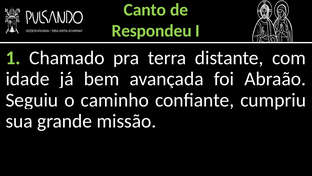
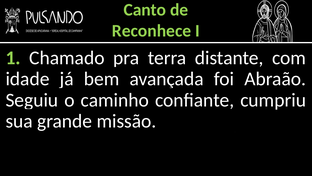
Respondeu: Respondeu -> Reconhece
